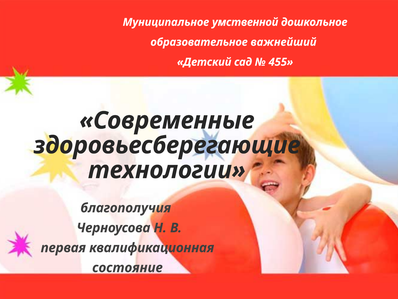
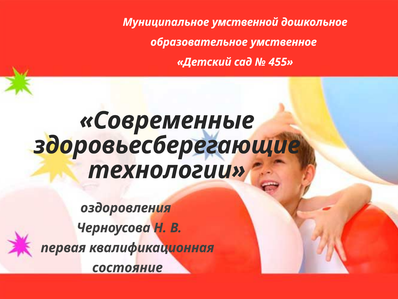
важнейший: важнейший -> умственное
благополучия: благополучия -> оздоровления
